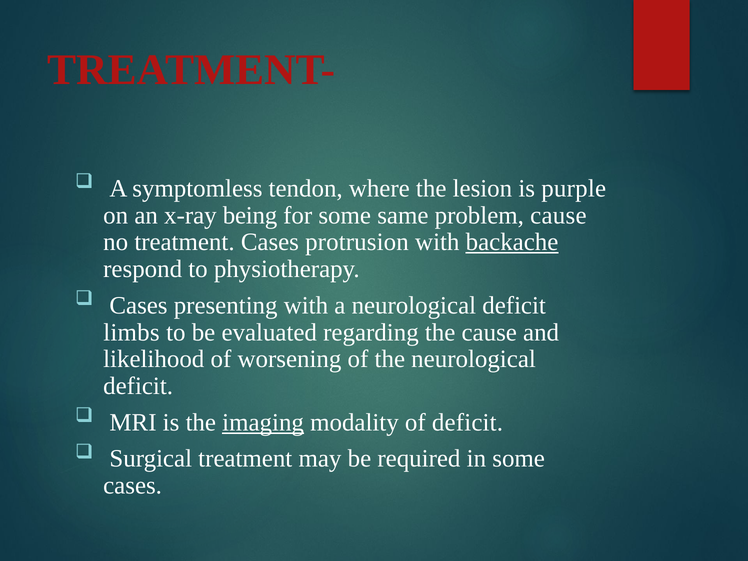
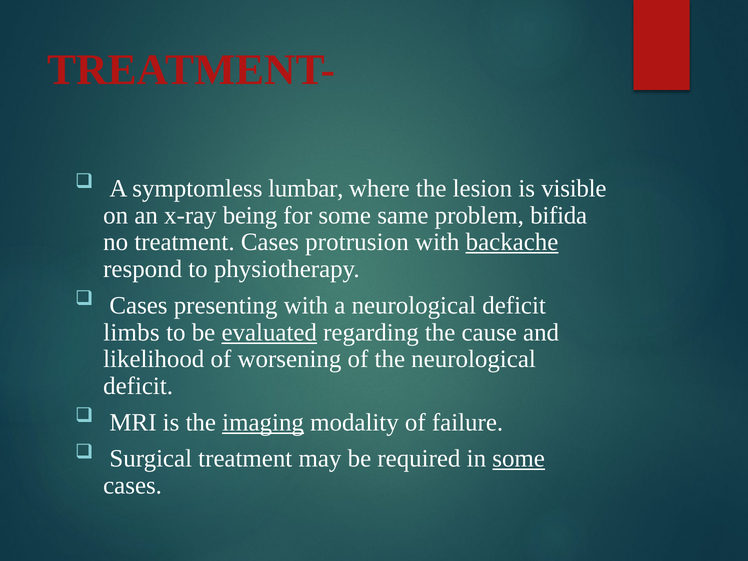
tendon: tendon -> lumbar
purple: purple -> visible
problem cause: cause -> bifida
evaluated underline: none -> present
of deficit: deficit -> failure
some at (519, 459) underline: none -> present
